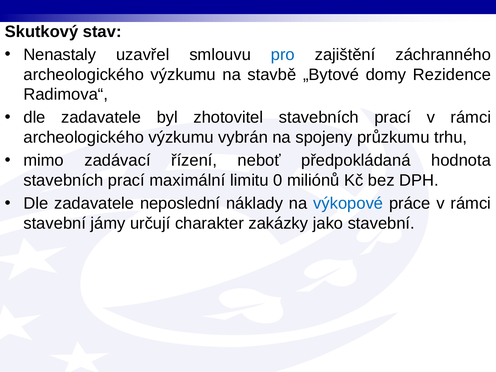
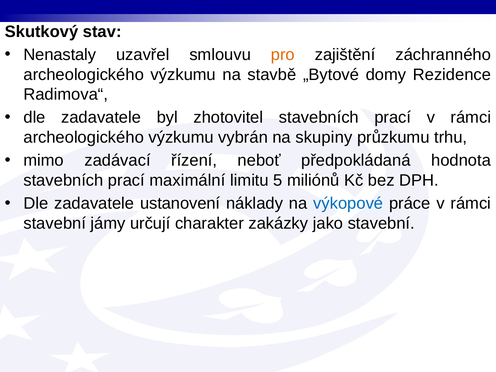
pro colour: blue -> orange
spojeny: spojeny -> skupiny
0: 0 -> 5
neposlední: neposlední -> ustanovení
